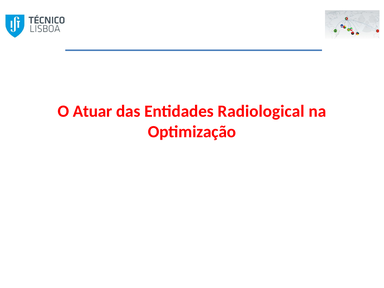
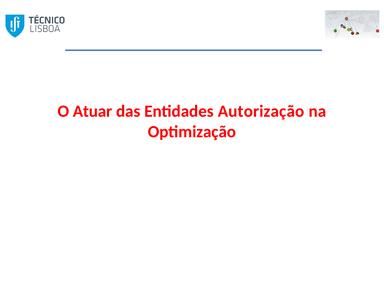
Radiological: Radiological -> Autorização
